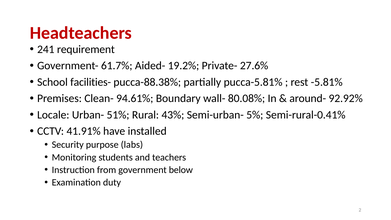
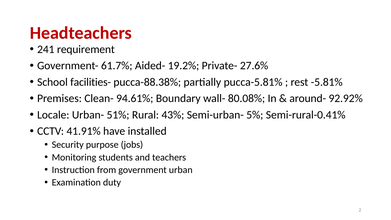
labs: labs -> jobs
below: below -> urban
